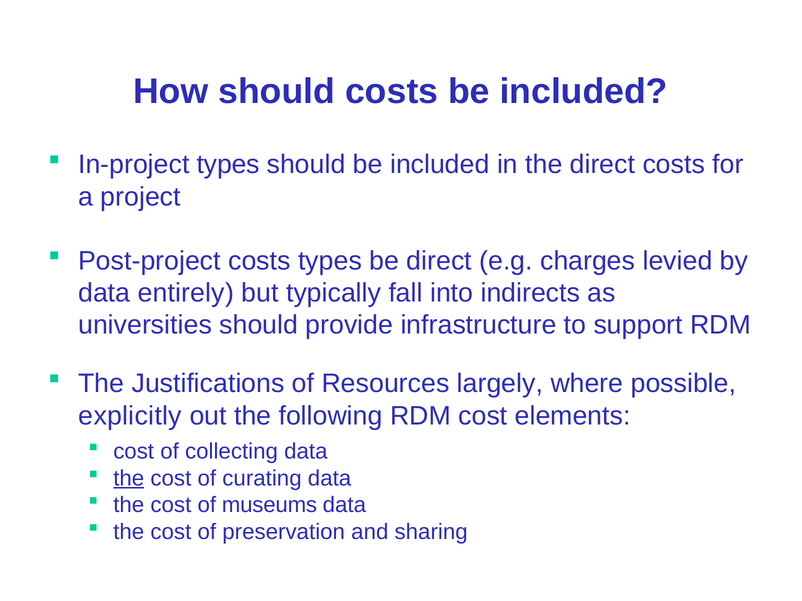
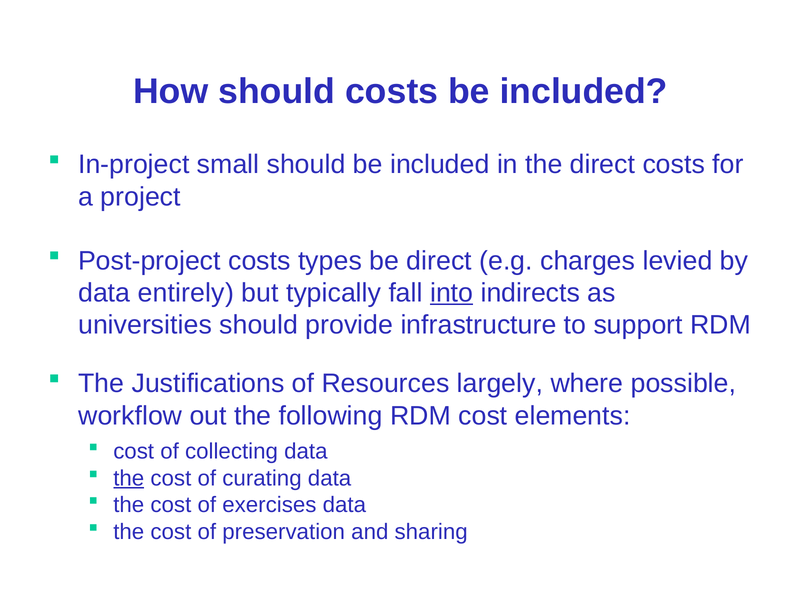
In-project types: types -> small
into underline: none -> present
explicitly: explicitly -> workflow
museums: museums -> exercises
